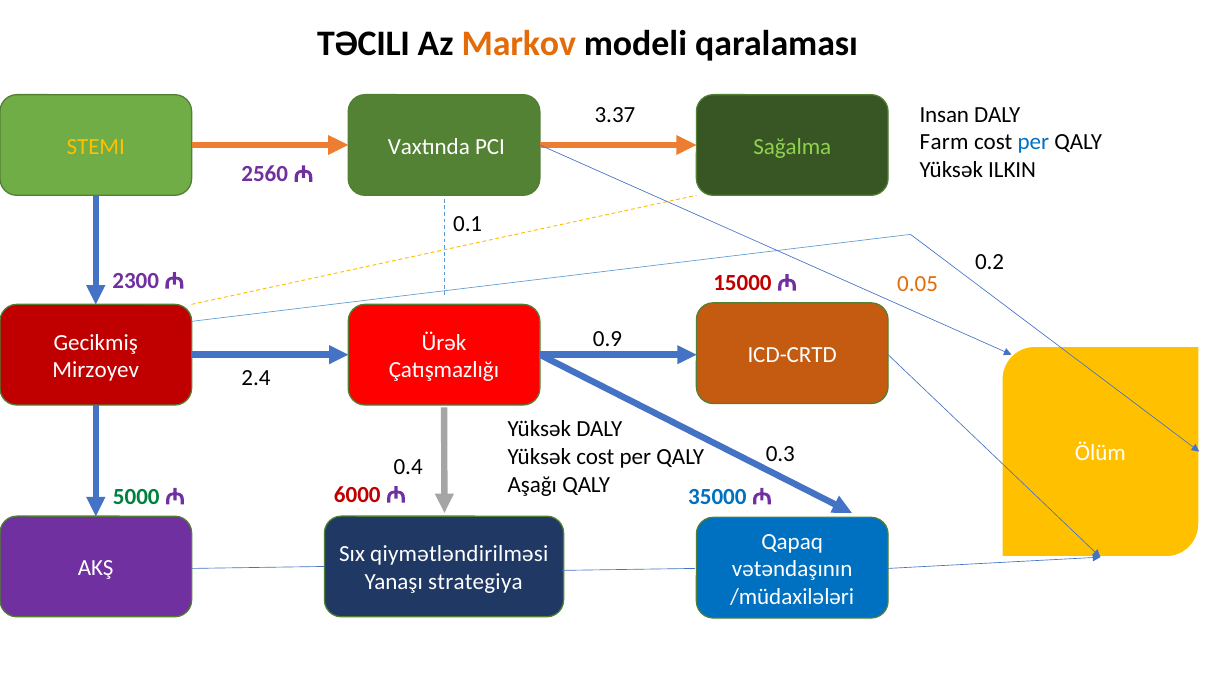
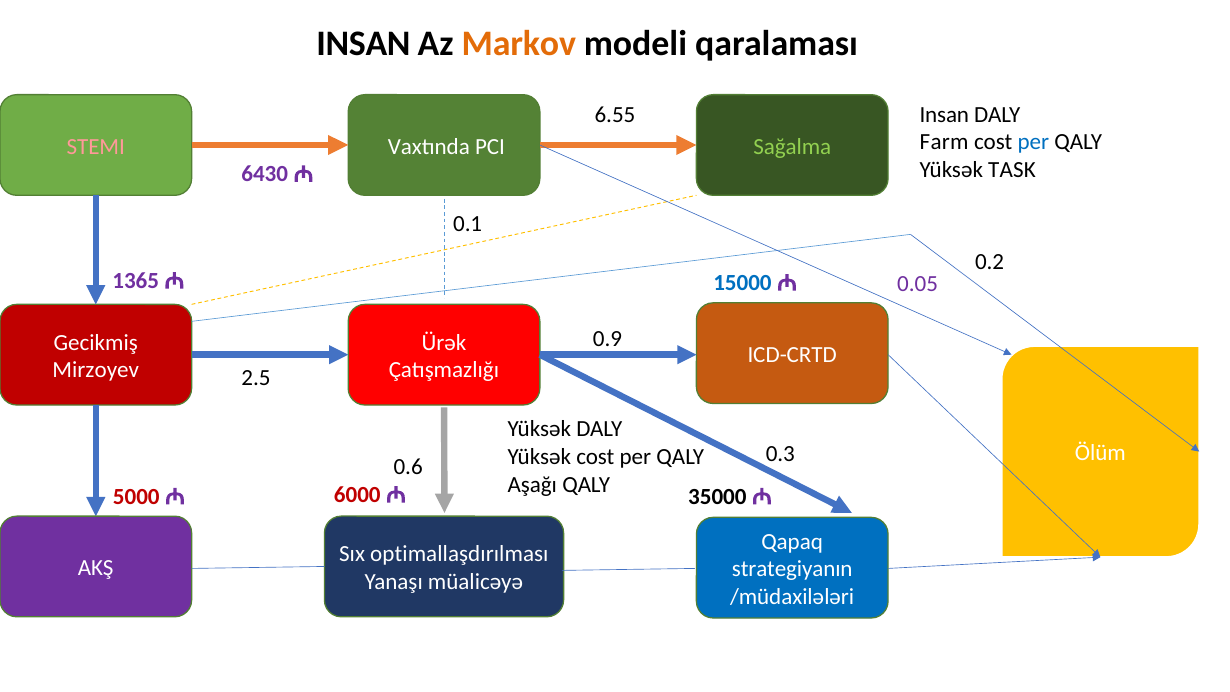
TƏCILI at (363, 44): TƏCILI -> INSAN
3.37: 3.37 -> 6.55
STEMI colour: yellow -> pink
ILKIN: ILKIN -> TASK
2560: 2560 -> 6430
2300: 2300 -> 1365
15000 colour: red -> blue
0.05 colour: orange -> purple
2.4: 2.4 -> 2.5
0.4: 0.4 -> 0.6
35000 colour: blue -> black
5000 colour: green -> red
qiymətləndirilməsi: qiymətləndirilməsi -> optimallaşdırılması
vətəndaşının: vətəndaşının -> strategiyanın
strategiya: strategiya -> müalicəyə
